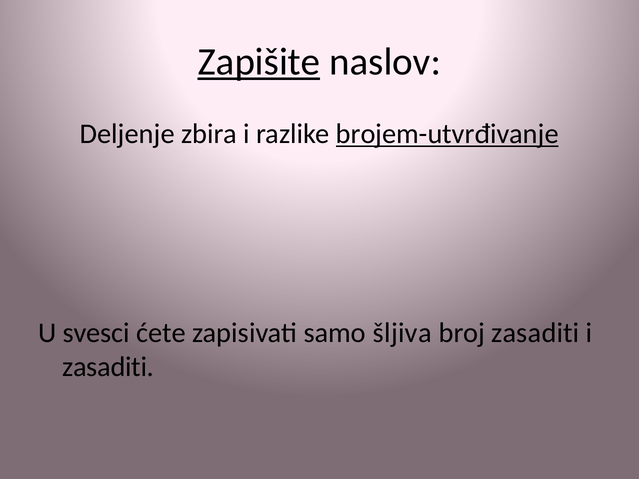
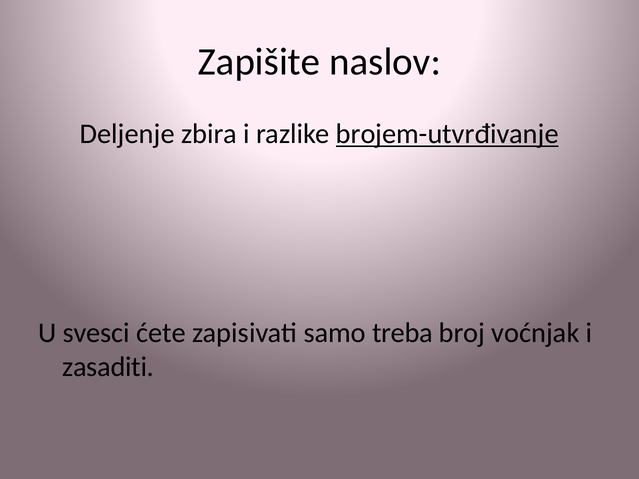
Zapišite underline: present -> none
šljiva: šljiva -> treba
broj zasaditi: zasaditi -> voćnjak
